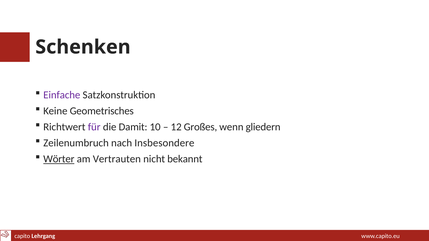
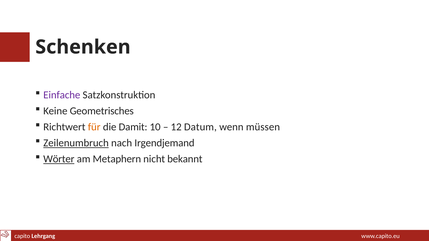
für colour: purple -> orange
Großes: Großes -> Datum
gliedern: gliedern -> müssen
Zeilenumbruch underline: none -> present
Insbesondere: Insbesondere -> Irgendjemand
Vertrauten: Vertrauten -> Metaphern
